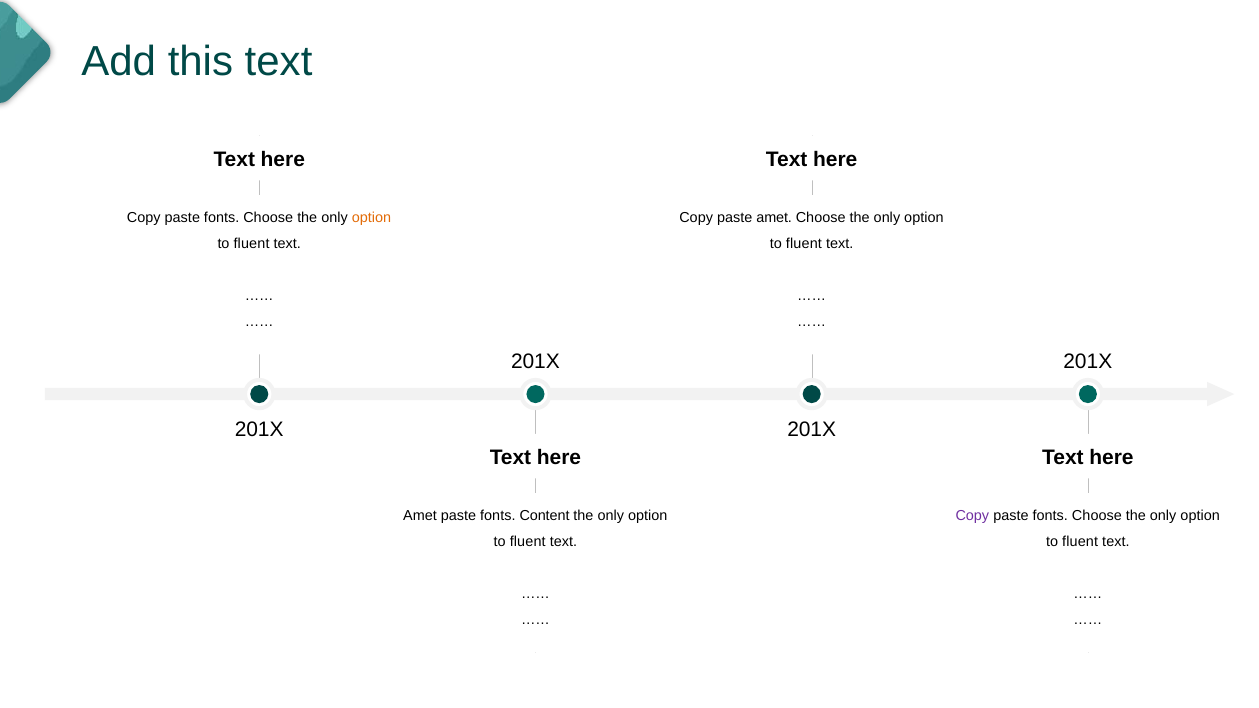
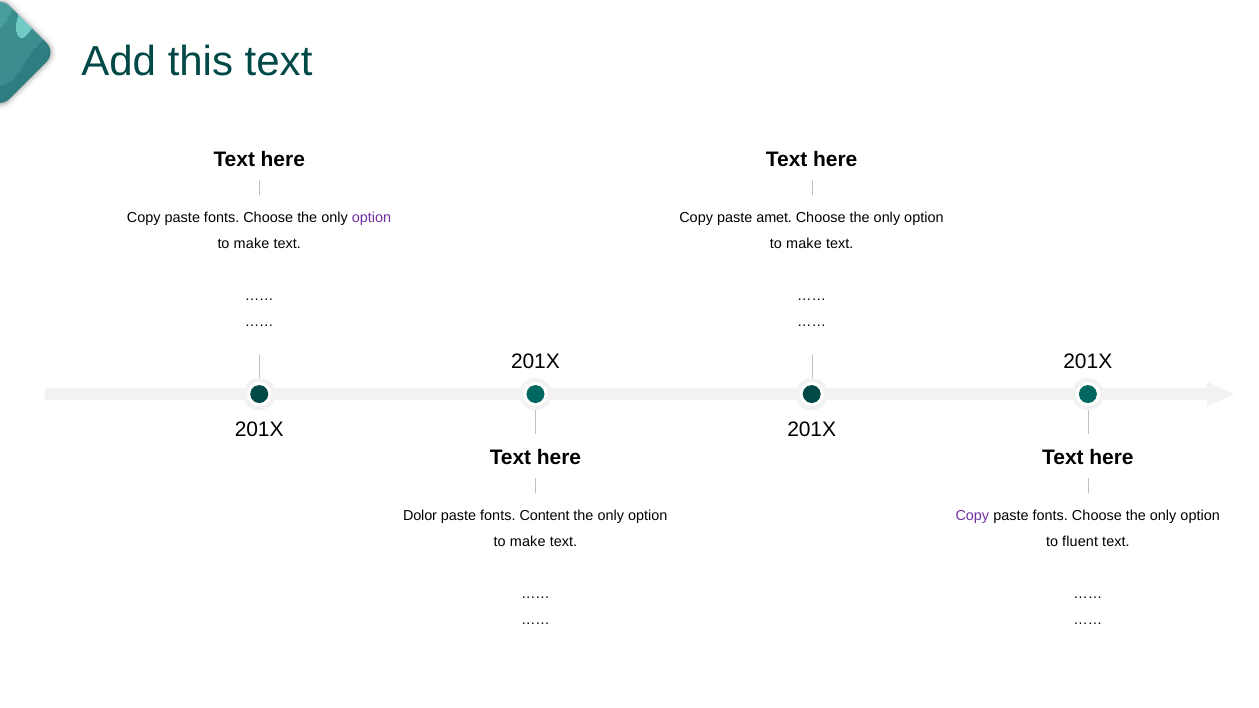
option at (372, 218) colour: orange -> purple
fluent at (252, 244): fluent -> make
fluent at (804, 244): fluent -> make
Amet at (420, 516): Amet -> Dolor
fluent at (528, 542): fluent -> make
